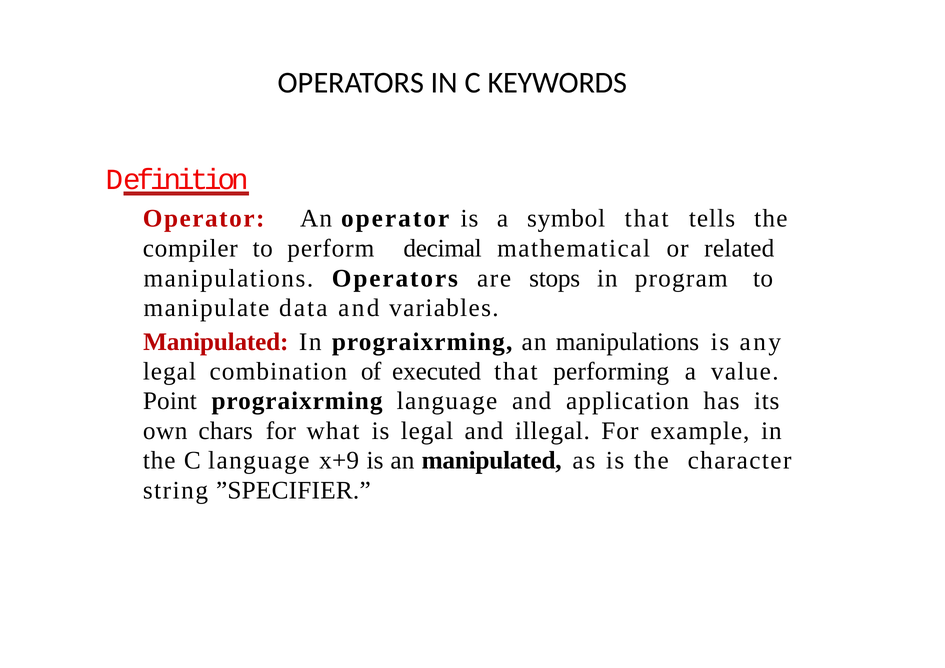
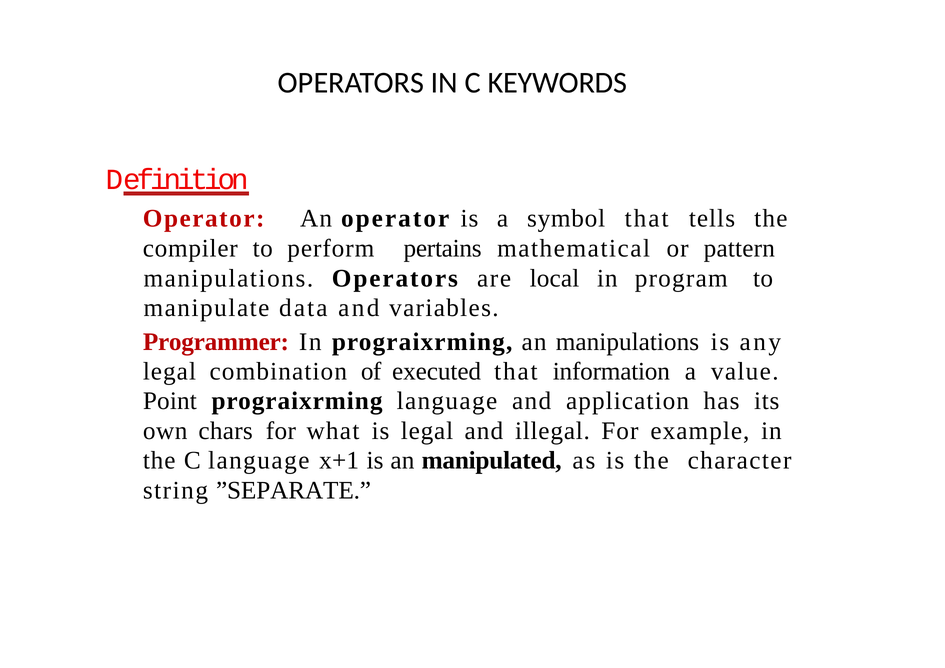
decimal: decimal -> pertains
related: related -> pattern
stops: stops -> local
Manipulated at (216, 342): Manipulated -> Programmer
performing: performing -> information
x+9: x+9 -> x+1
”SPECIFIER: ”SPECIFIER -> ”SEPARATE
